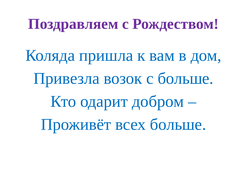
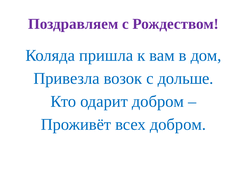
с больше: больше -> дольше
всех больше: больше -> добром
